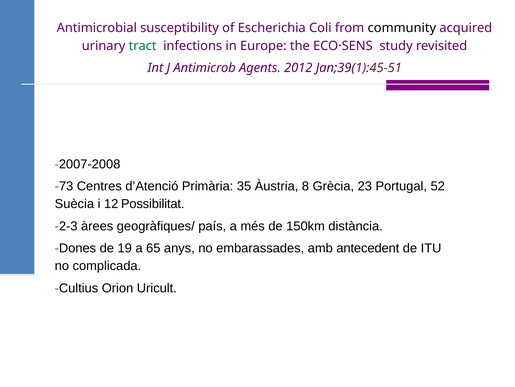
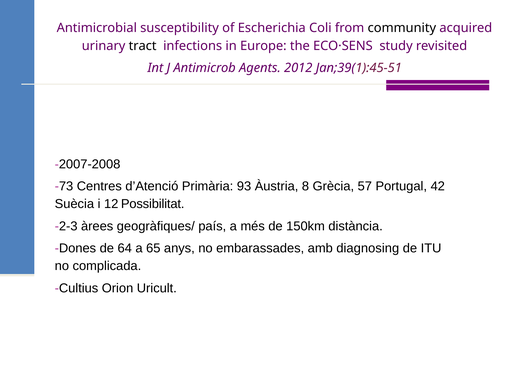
tract colour: green -> black
35: 35 -> 93
23: 23 -> 57
52: 52 -> 42
19: 19 -> 64
antecedent: antecedent -> diagnosing
